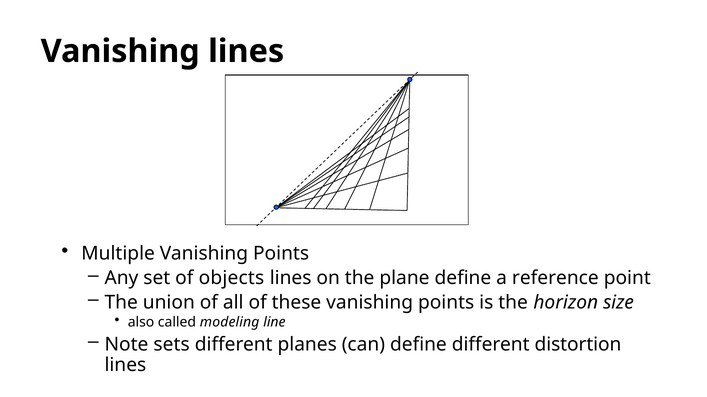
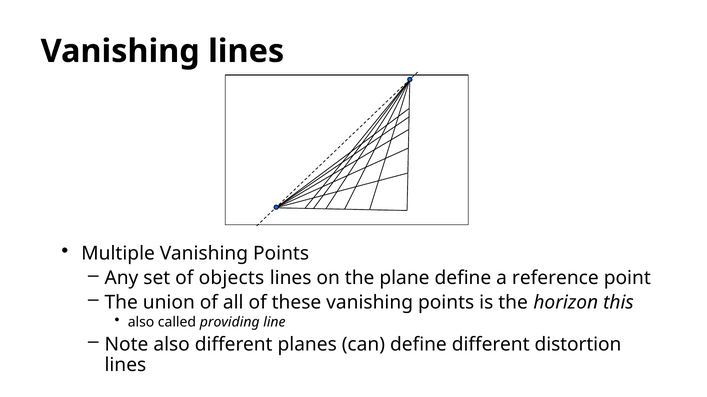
size: size -> this
modeling: modeling -> providing
Note sets: sets -> also
